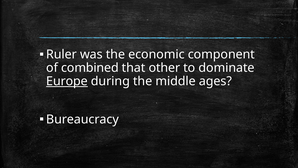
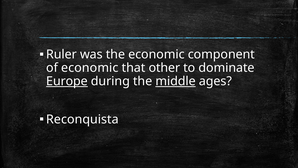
of combined: combined -> economic
middle underline: none -> present
Bureaucracy: Bureaucracy -> Reconquista
